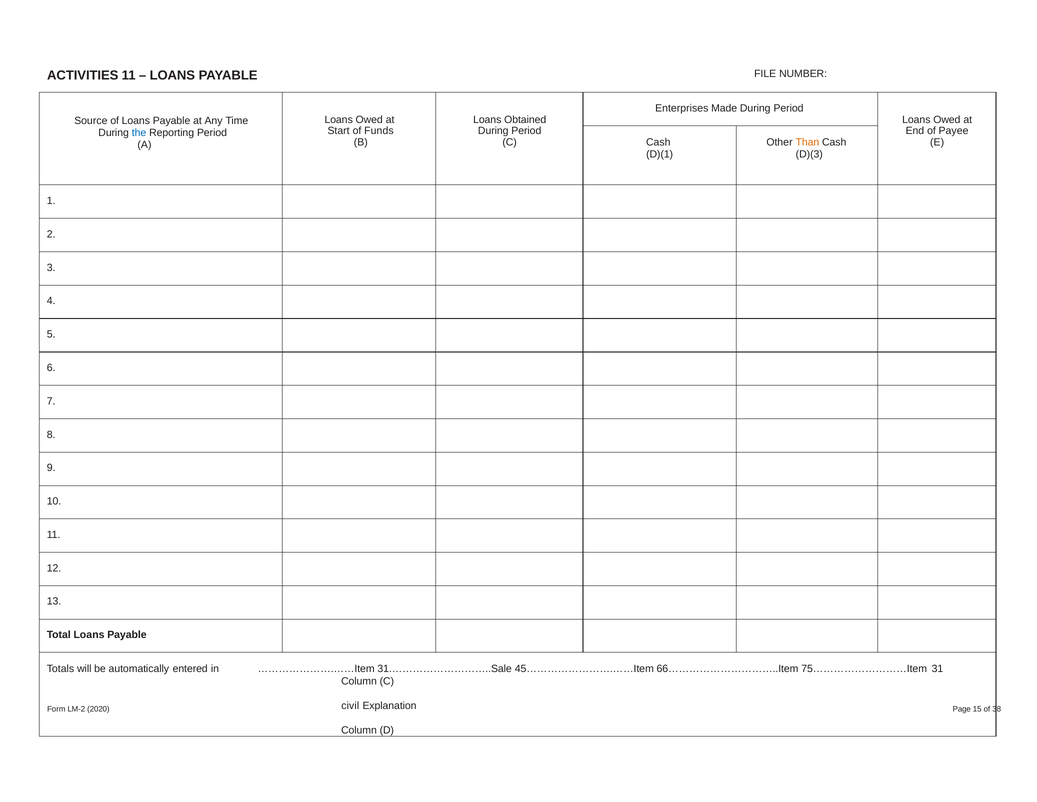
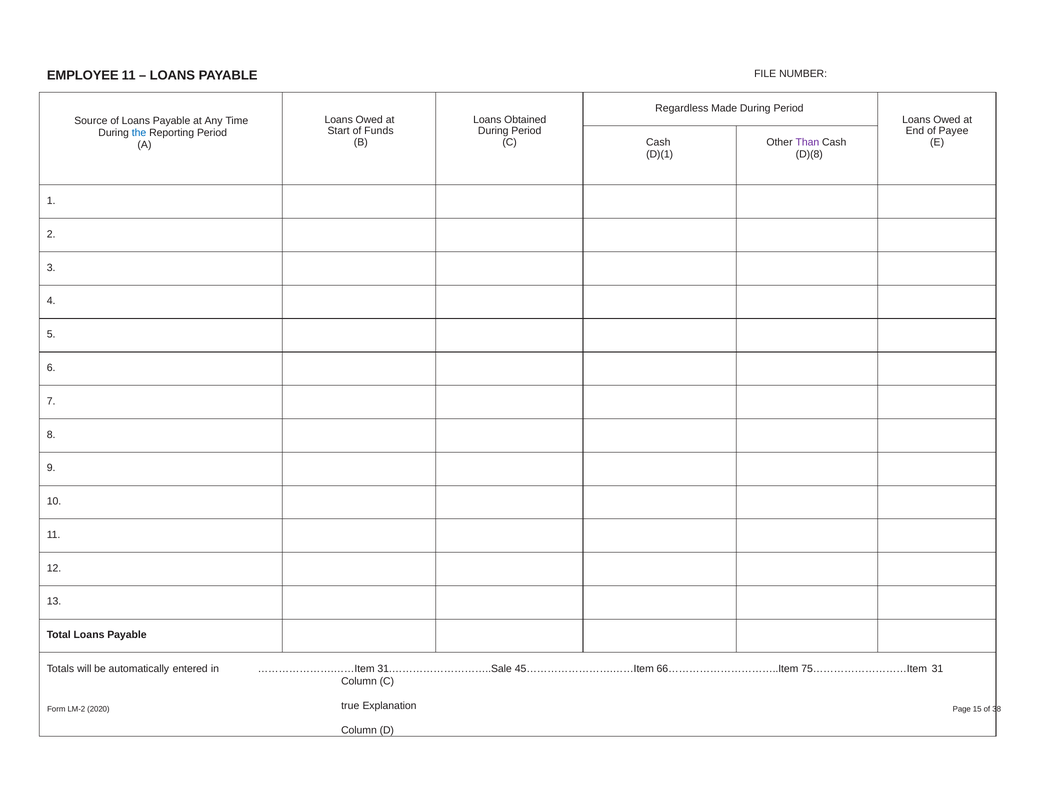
ACTIVITIES: ACTIVITIES -> EMPLOYEE
Enterprises: Enterprises -> Regardless
Than colour: orange -> purple
D)(3: D)(3 -> D)(8
civil: civil -> true
